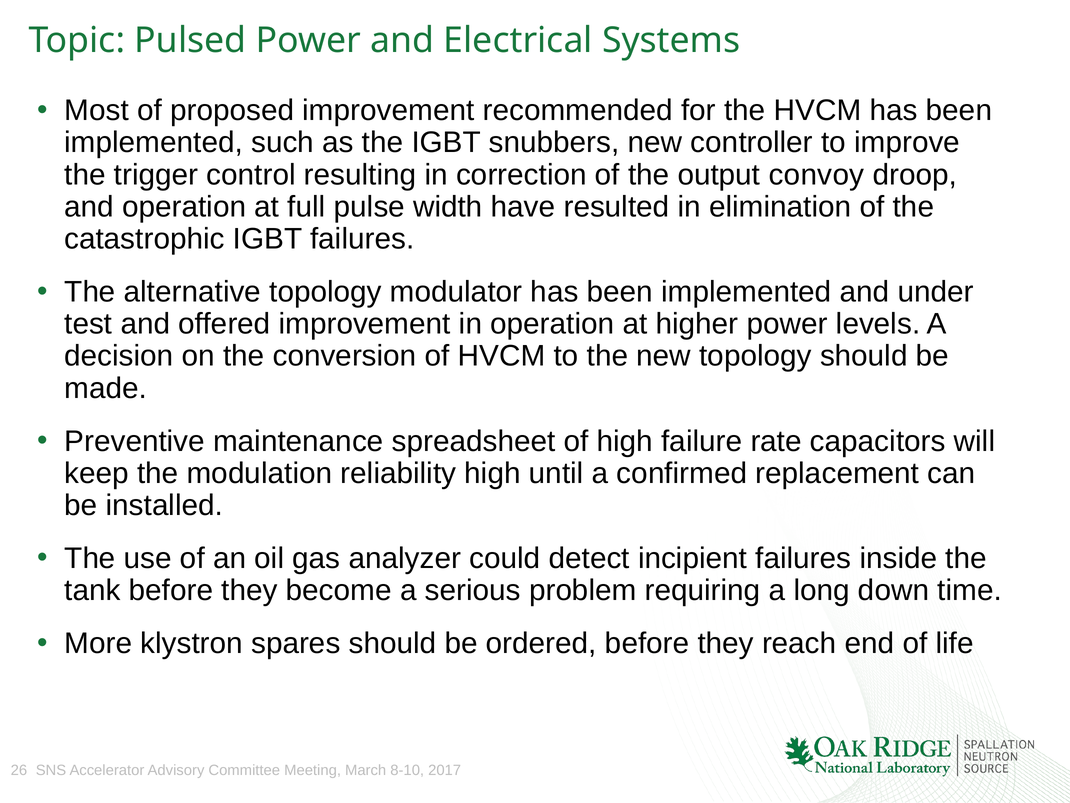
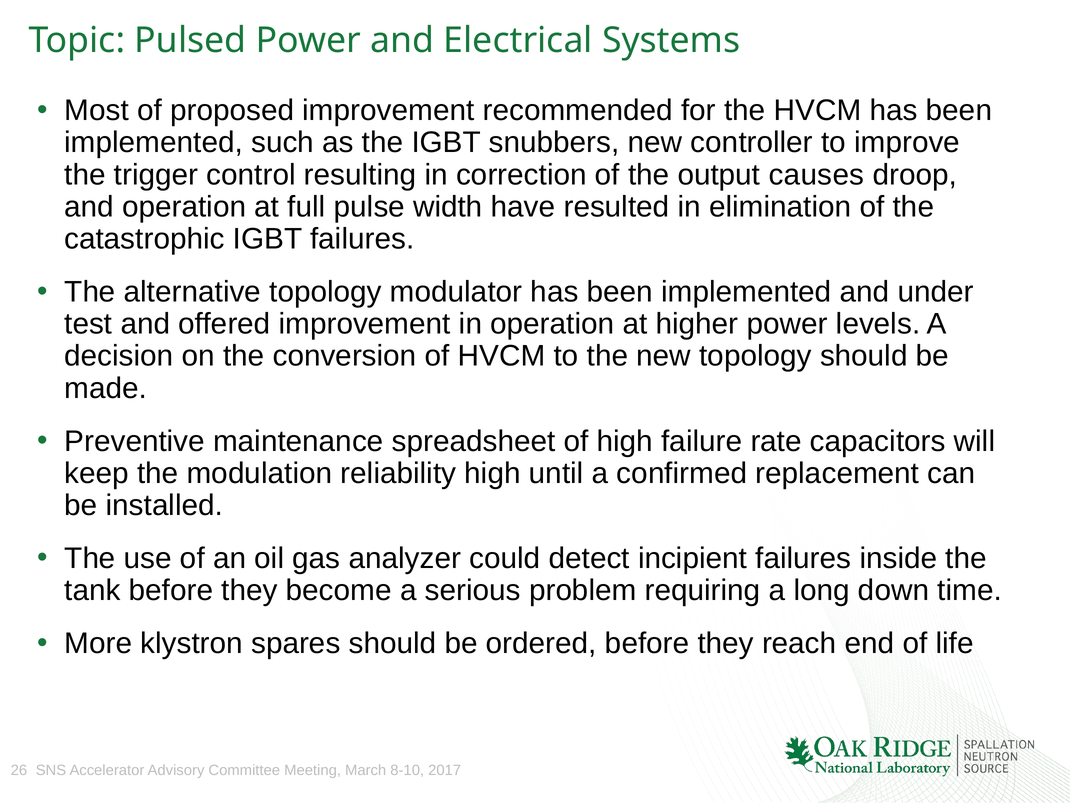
convoy: convoy -> causes
